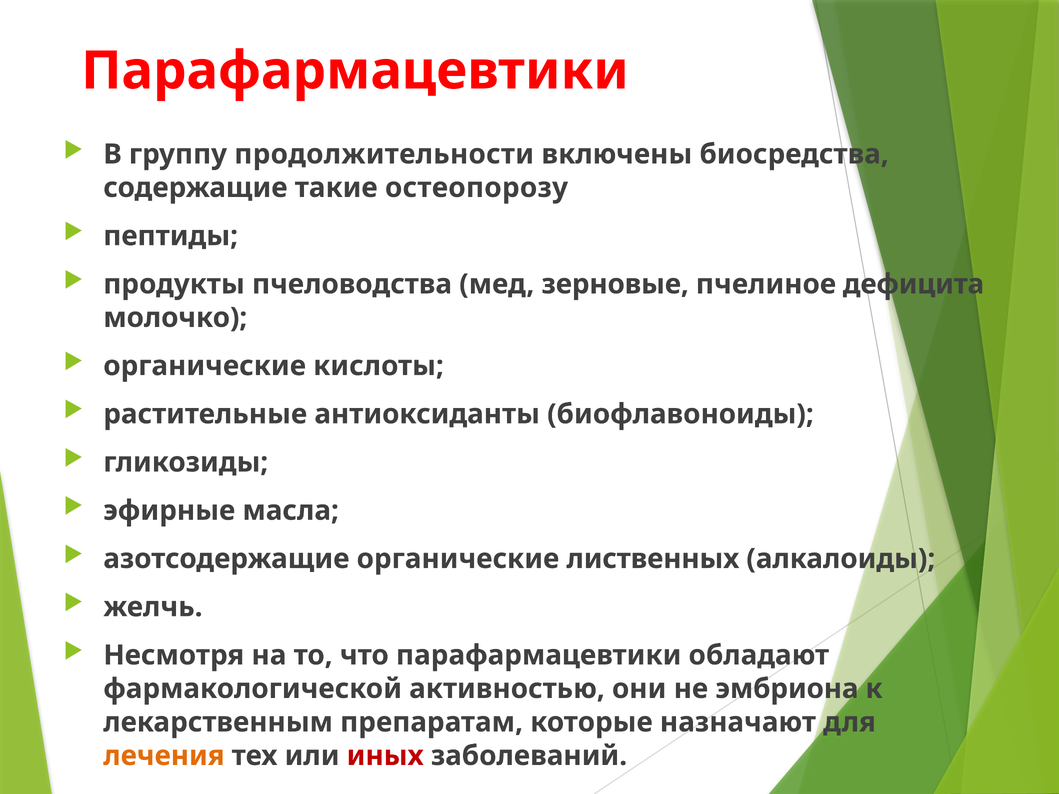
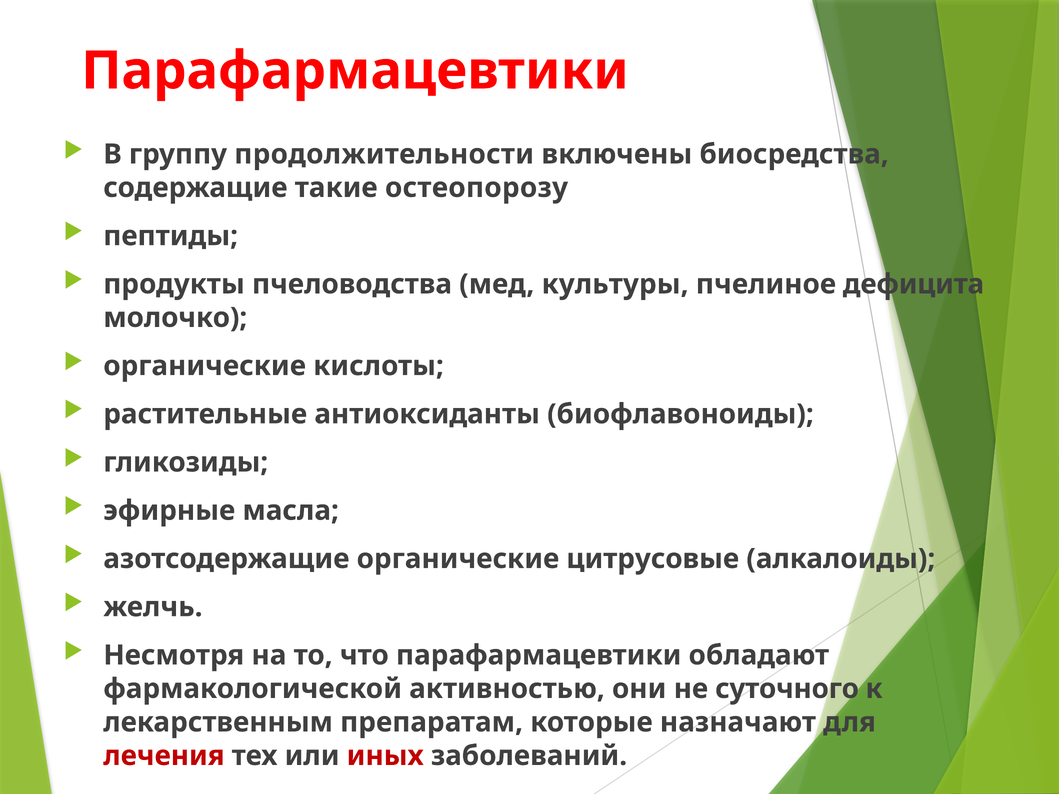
зерновые: зерновые -> культуры
лиственных: лиственных -> цитрусовые
эмбриона: эмбриона -> суточного
лечения colour: orange -> red
